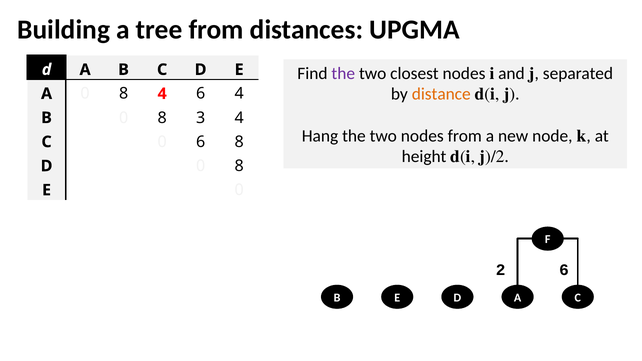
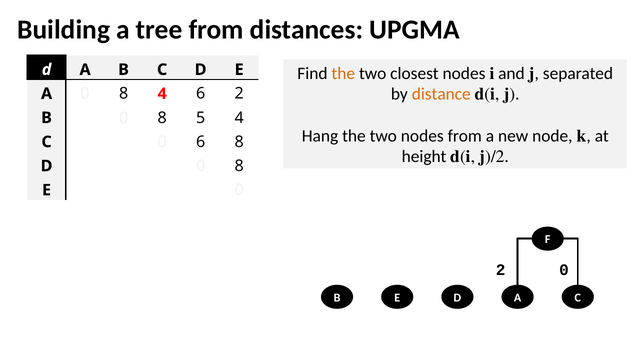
the at (343, 73) colour: purple -> orange
6 4: 4 -> 2
3: 3 -> 5
2 6: 6 -> 0
